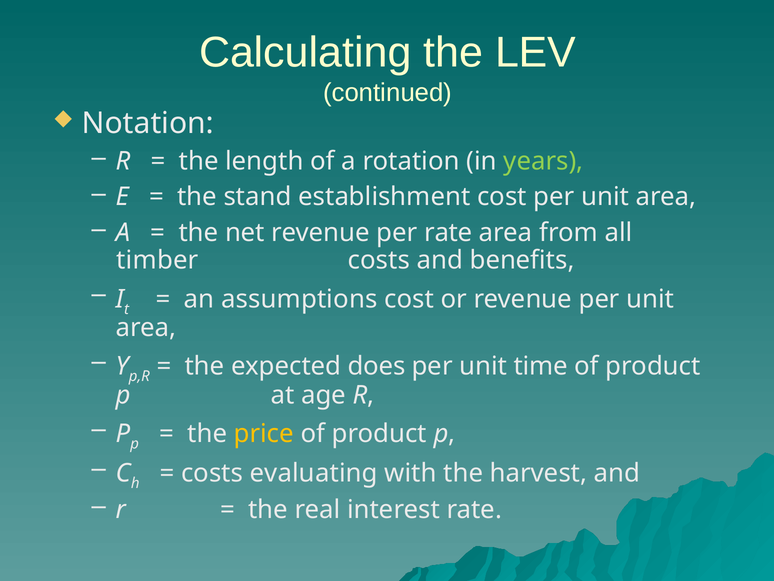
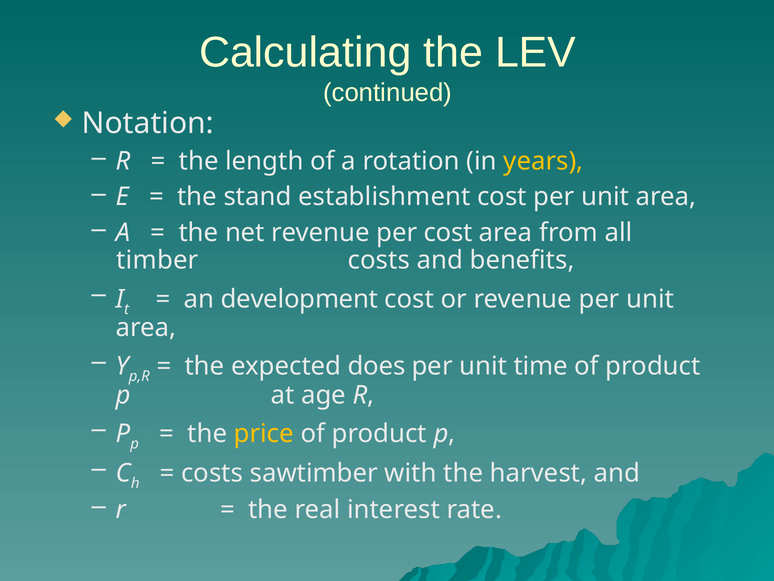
years colour: light green -> yellow
per rate: rate -> cost
assumptions: assumptions -> development
evaluating: evaluating -> sawtimber
